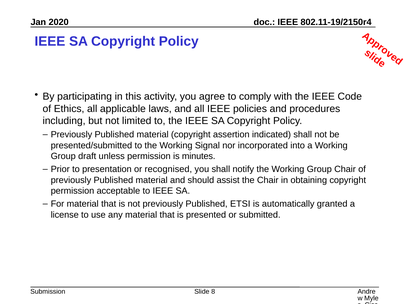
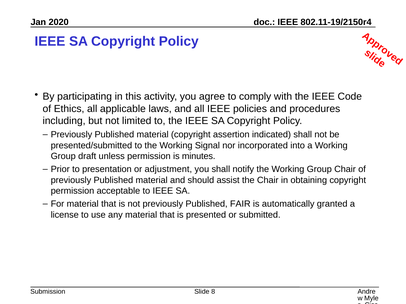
recognised: recognised -> adjustment
ETSI: ETSI -> FAIR
